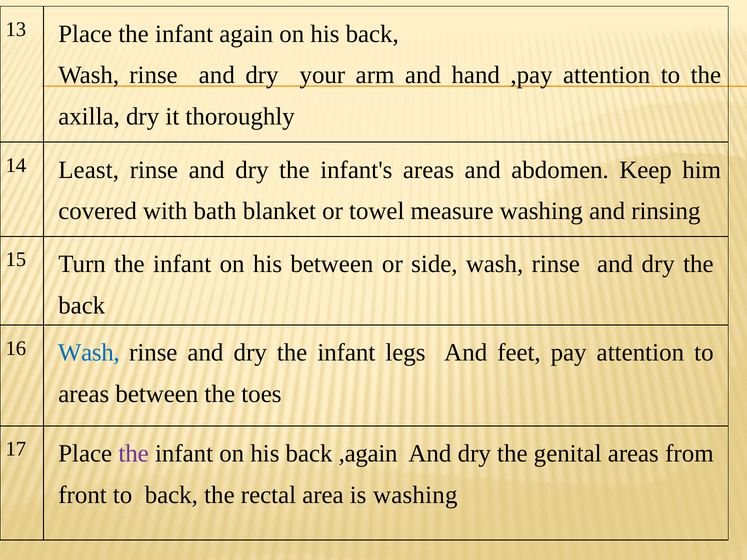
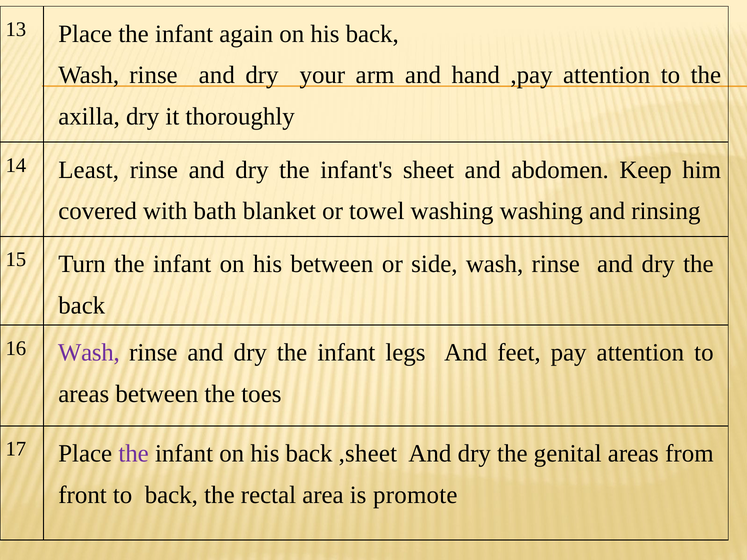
infant's areas: areas -> sheet
towel measure: measure -> washing
Wash at (89, 353) colour: blue -> purple
,again: ,again -> ,sheet
is washing: washing -> promote
